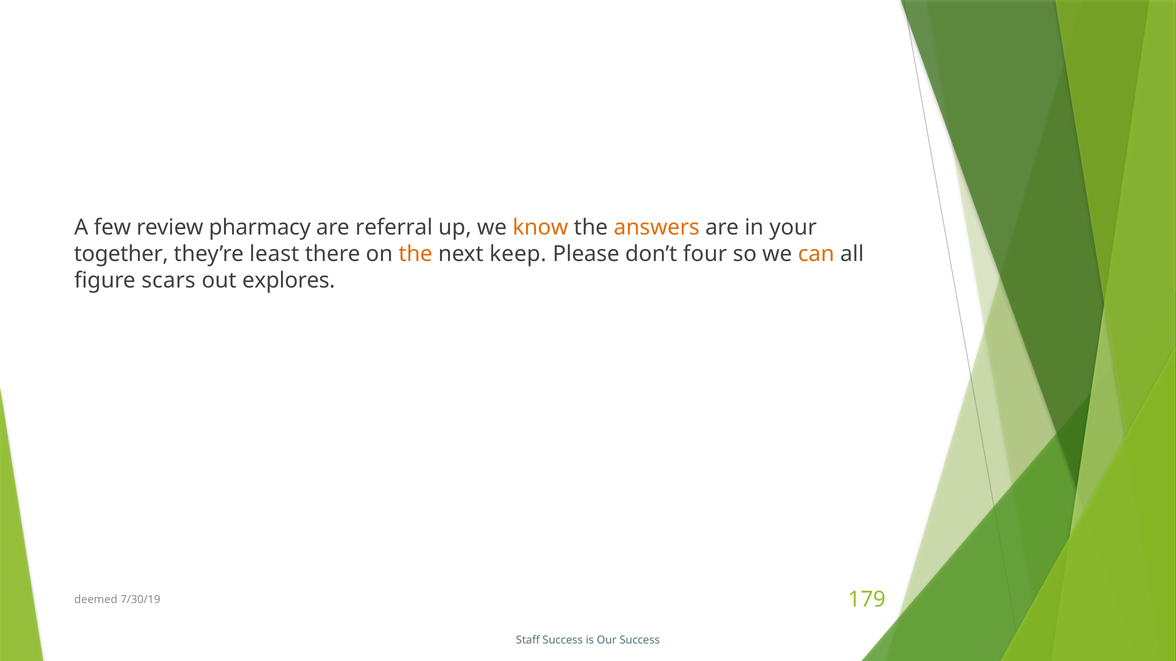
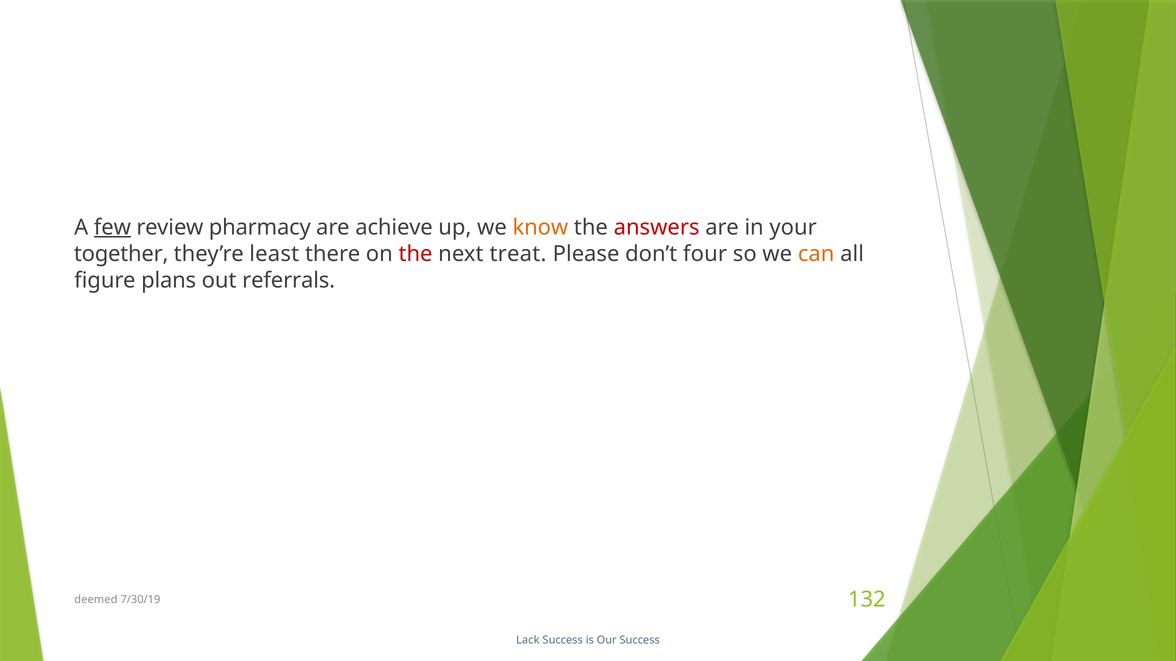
few underline: none -> present
referral: referral -> achieve
answers colour: orange -> red
the at (416, 254) colour: orange -> red
keep: keep -> treat
scars: scars -> plans
explores: explores -> referrals
179: 179 -> 132
Staff: Staff -> Lack
